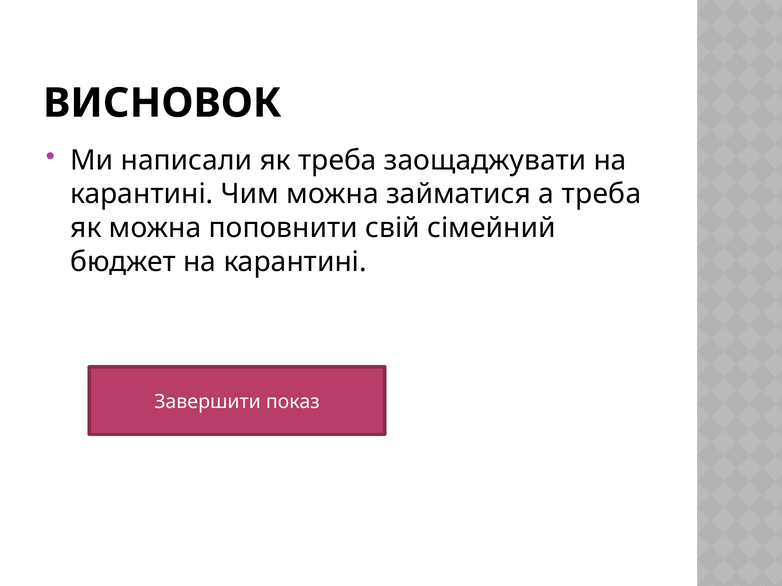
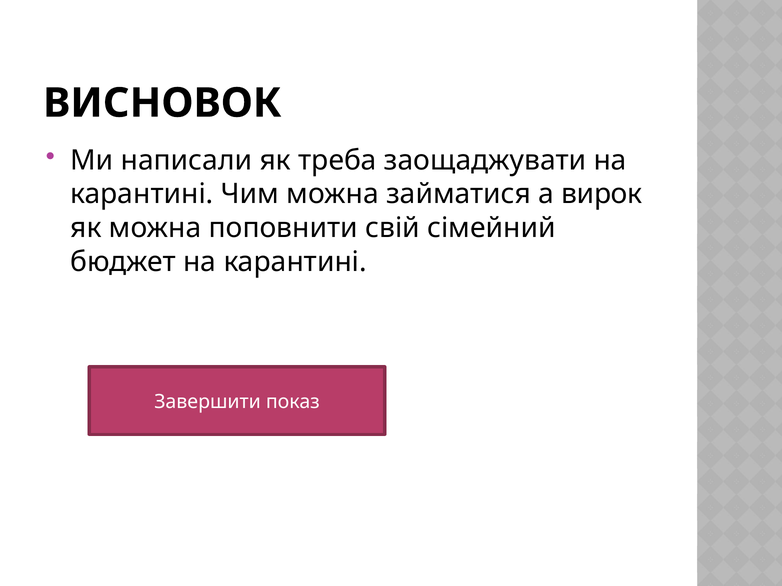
а треба: треба -> вирок
